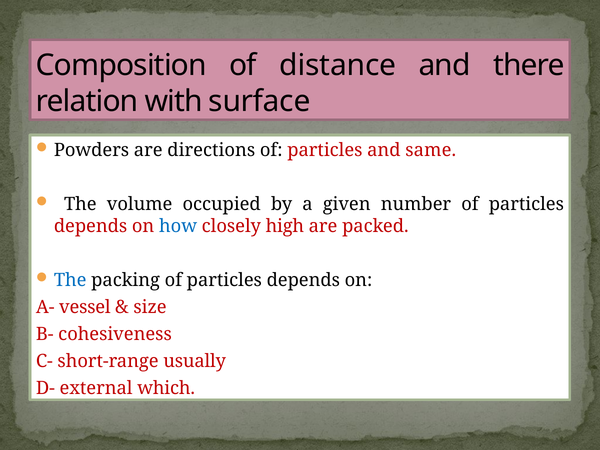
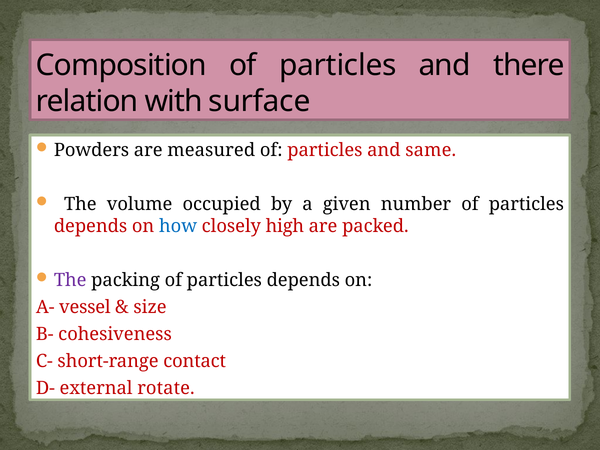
Composition of distance: distance -> particles
directions: directions -> measured
The at (70, 280) colour: blue -> purple
usually: usually -> contact
which: which -> rotate
